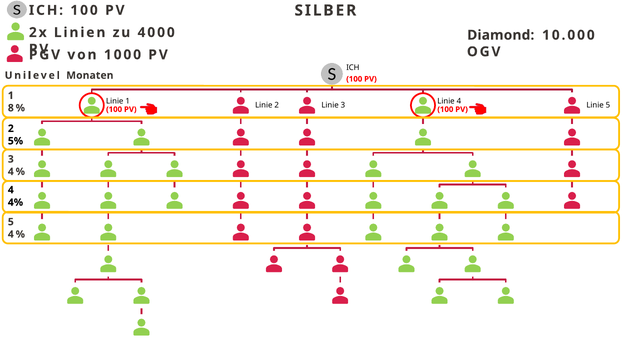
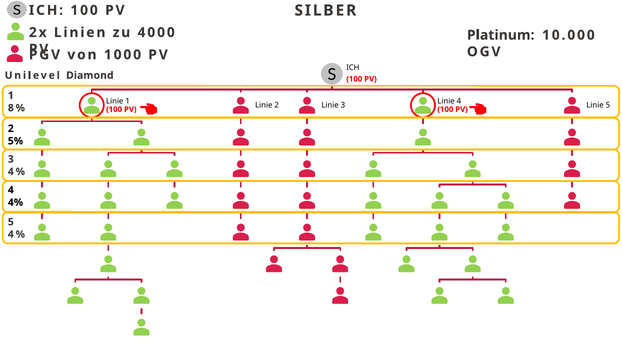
Diamond: Diamond -> Platinum
Monaten: Monaten -> Diamond
